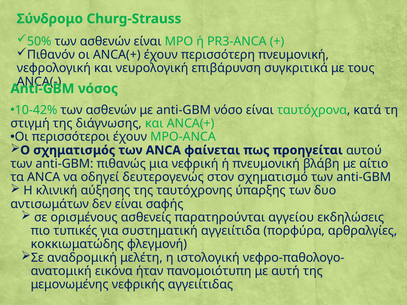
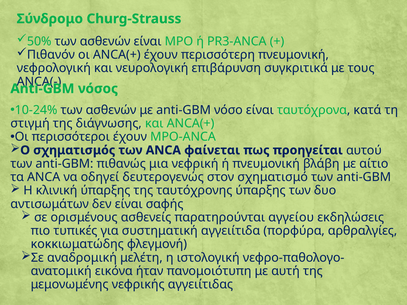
10-42%: 10-42% -> 10-24%
κλινική αύξησης: αύξησης -> ύπαρξης
